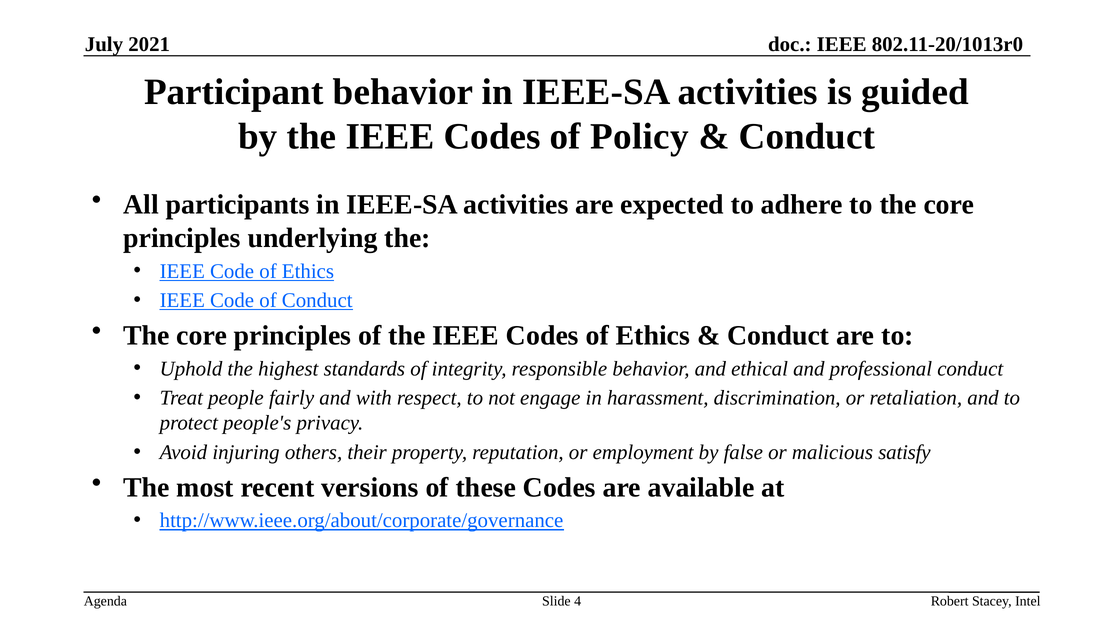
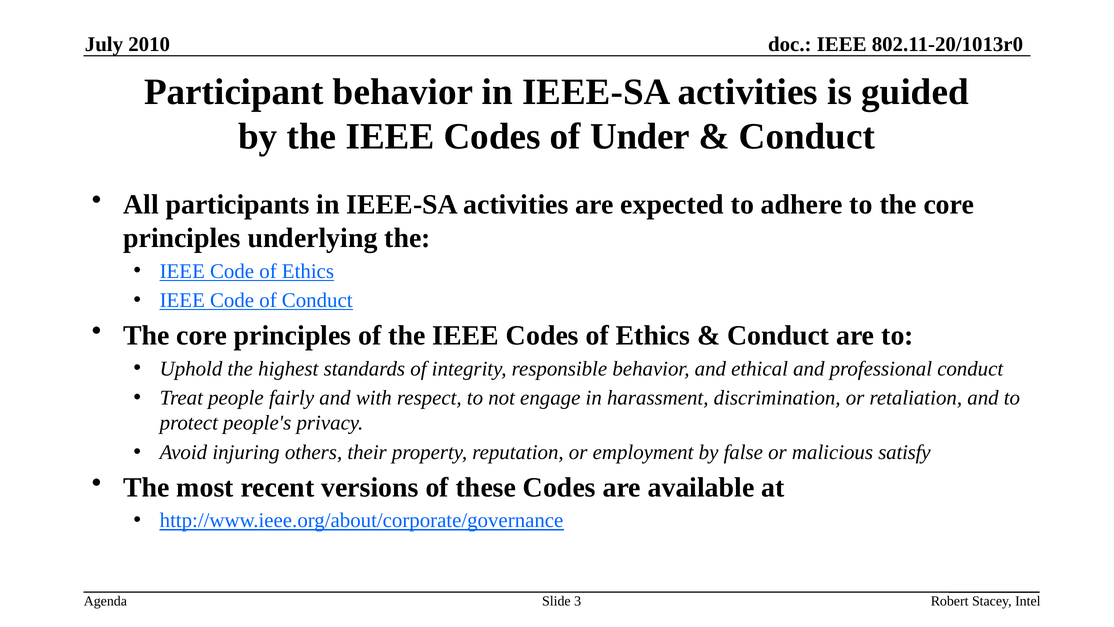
2021: 2021 -> 2010
Policy: Policy -> Under
4: 4 -> 3
